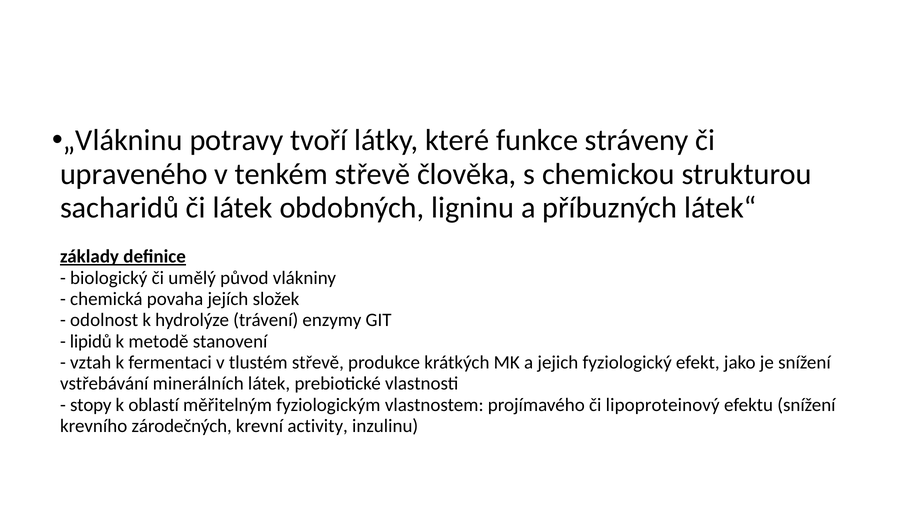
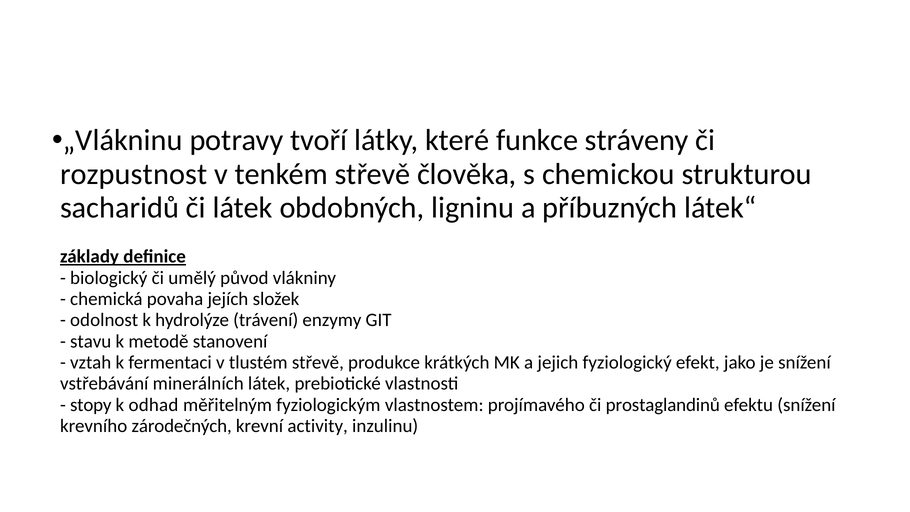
upraveného: upraveného -> rozpustnost
lipidů: lipidů -> stavu
oblastí: oblastí -> odhad
lipoproteinový: lipoproteinový -> prostaglandinů
